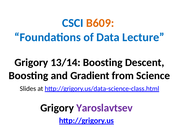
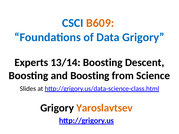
Data Lecture: Lecture -> Grigory
Grigory at (31, 63): Grigory -> Experts
and Gradient: Gradient -> Boosting
Yaroslavtsev colour: purple -> orange
